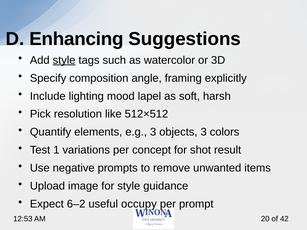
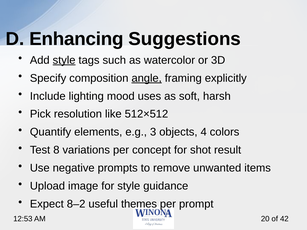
angle underline: none -> present
lapel: lapel -> uses
objects 3: 3 -> 4
1: 1 -> 8
6–2: 6–2 -> 8–2
occupy: occupy -> themes
